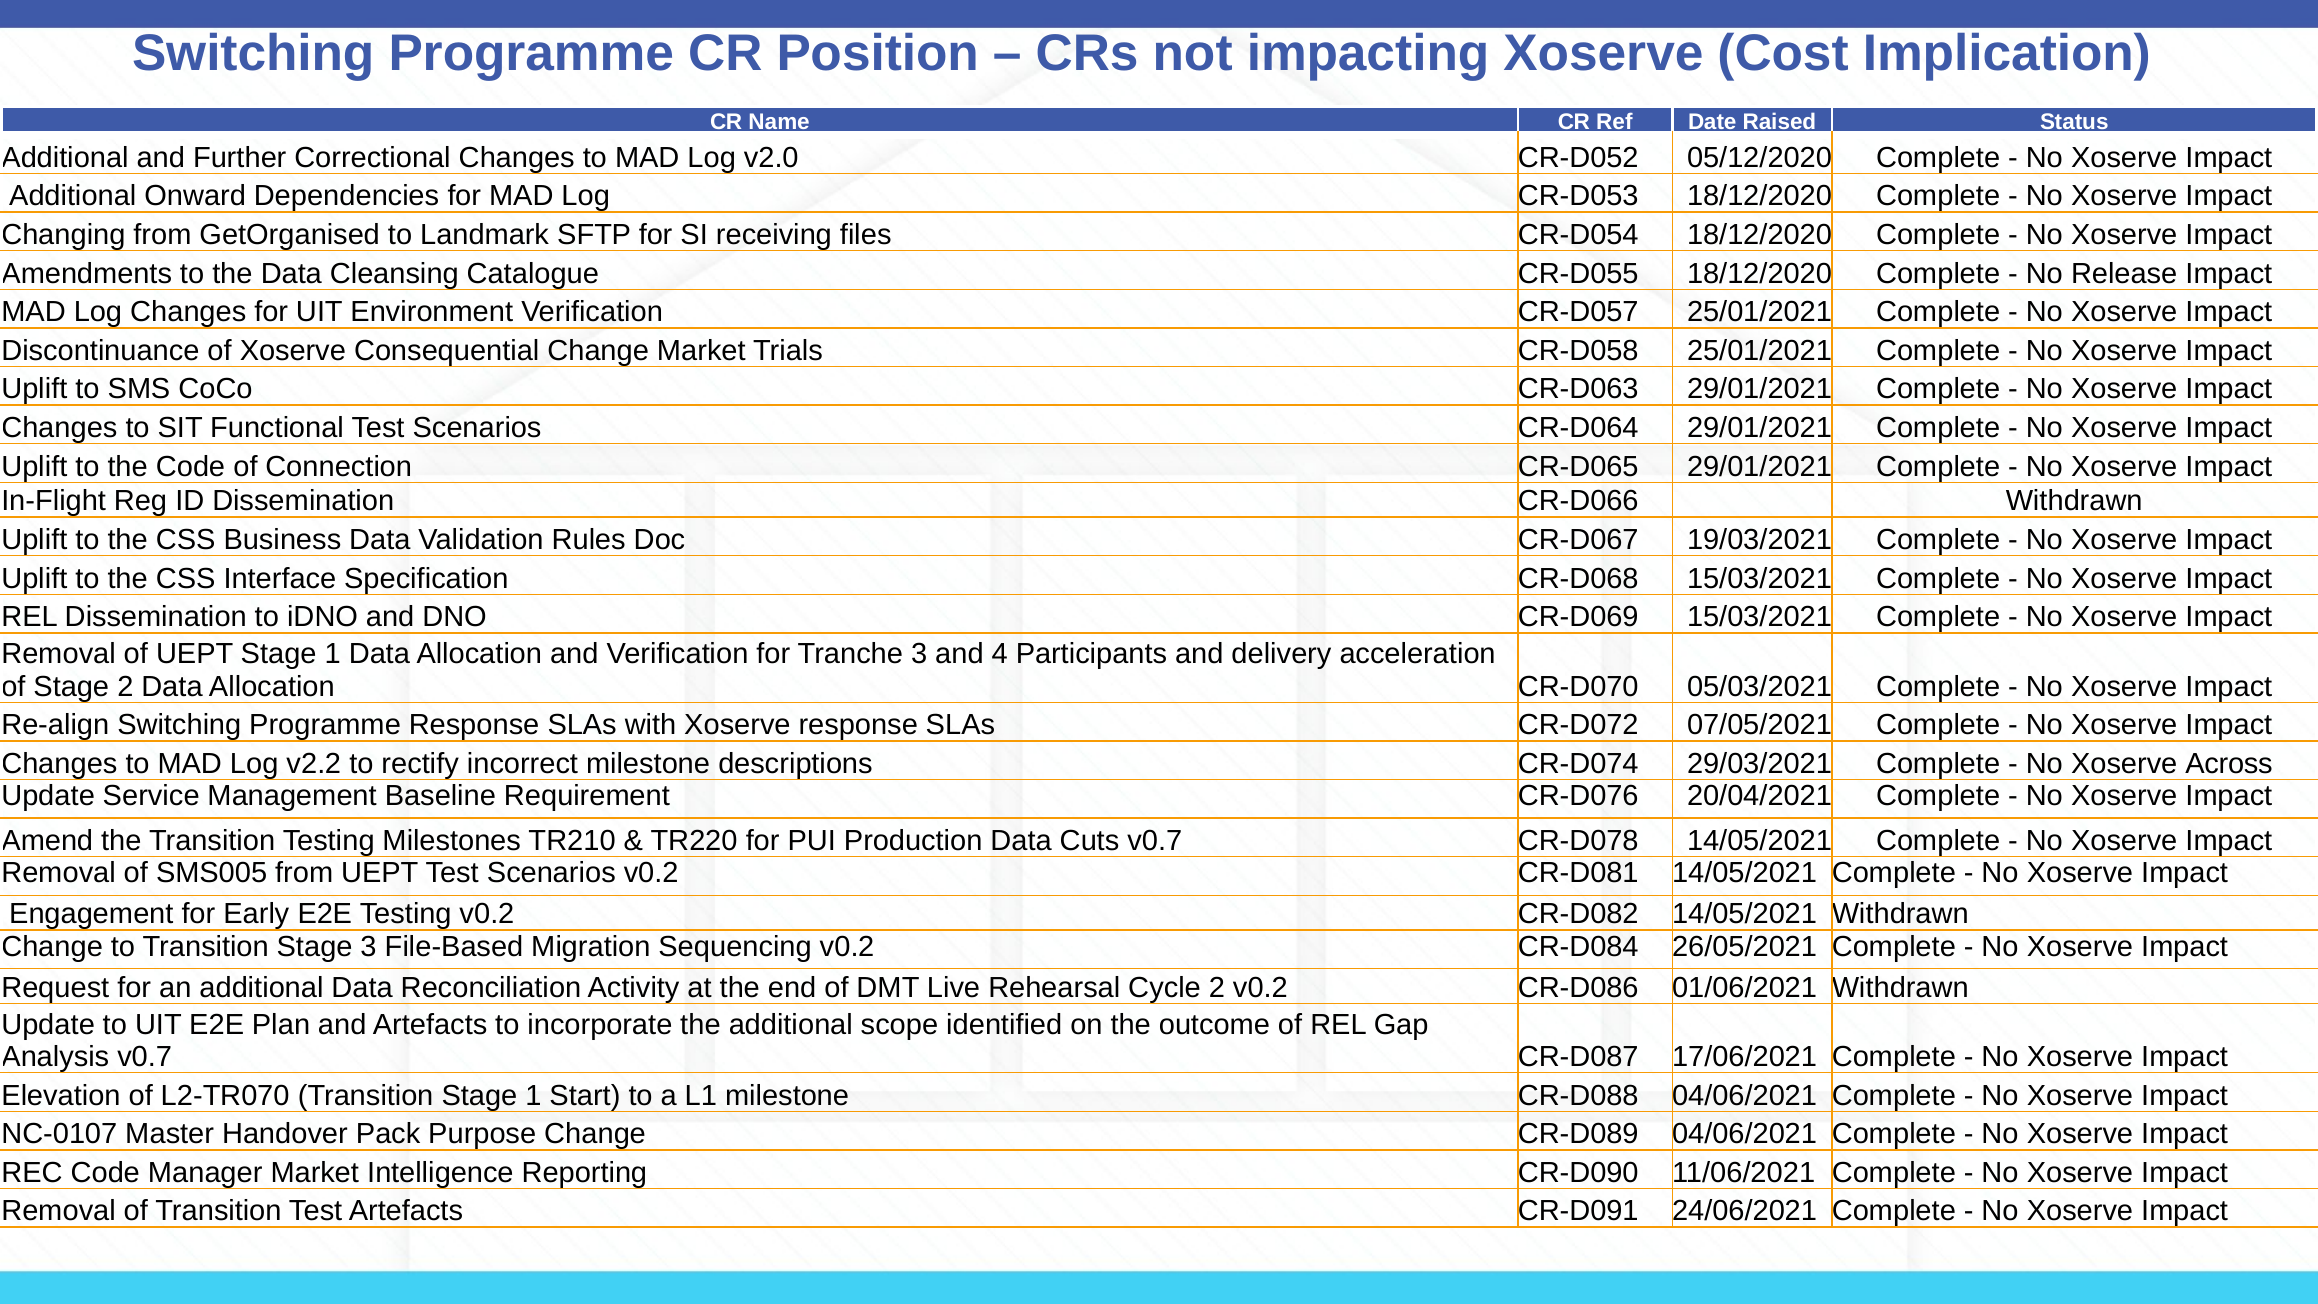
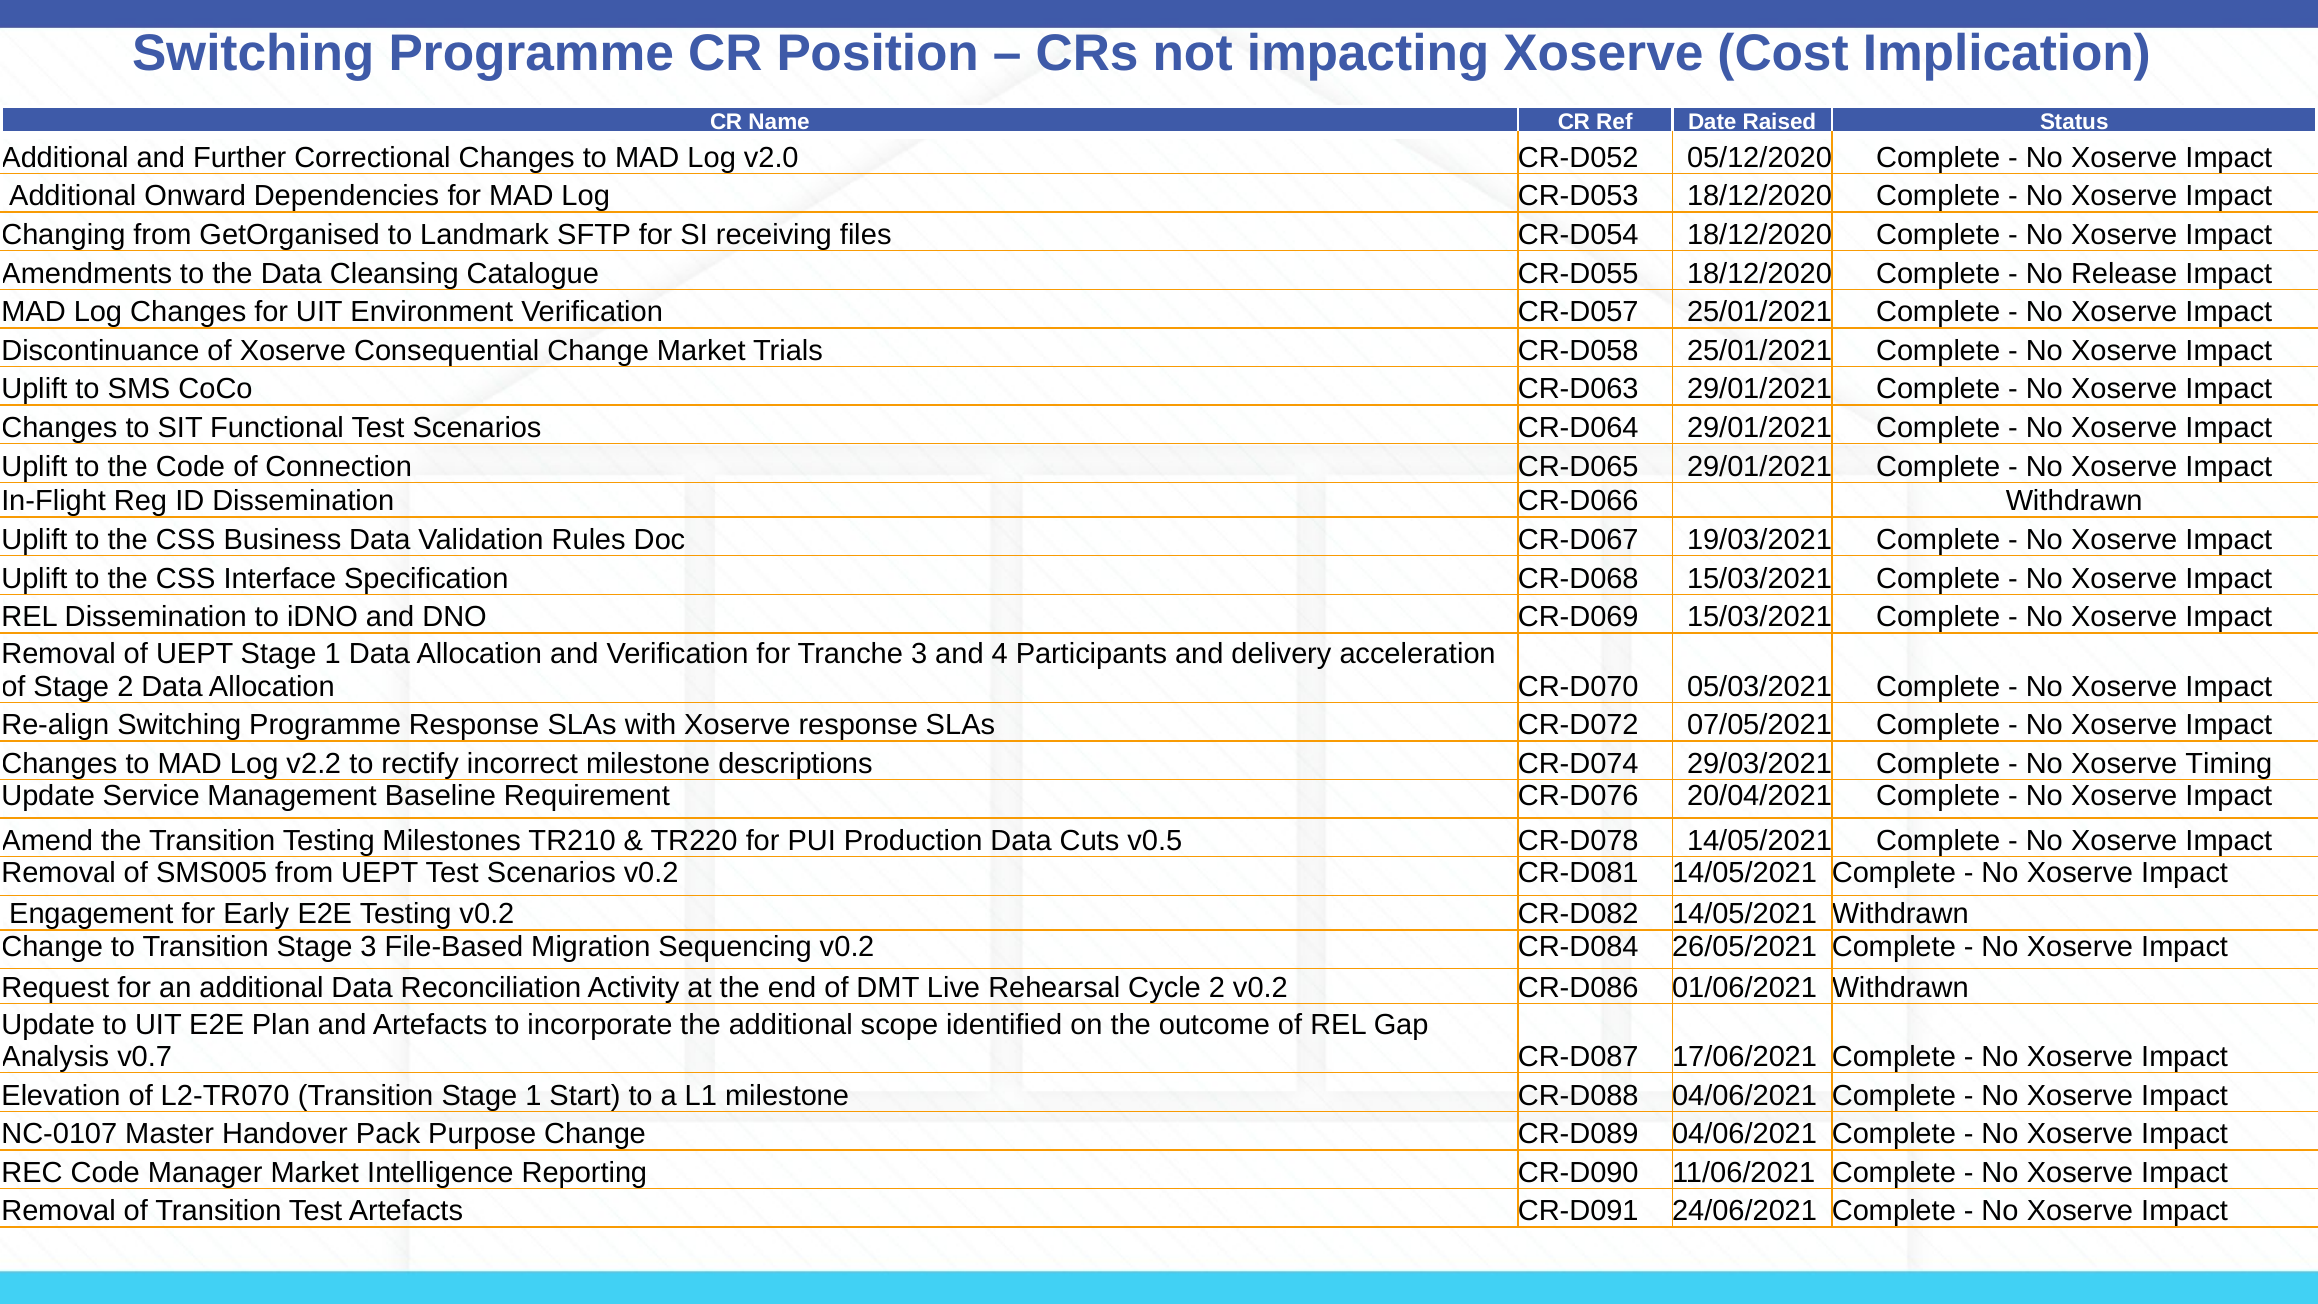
Across: Across -> Timing
Cuts v0.7: v0.7 -> v0.5
